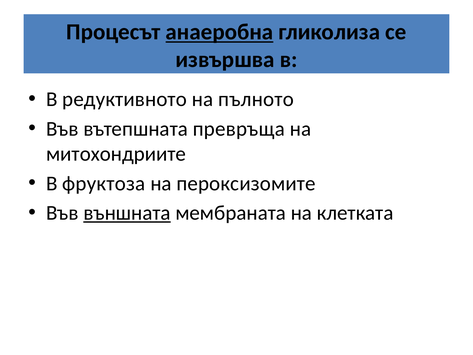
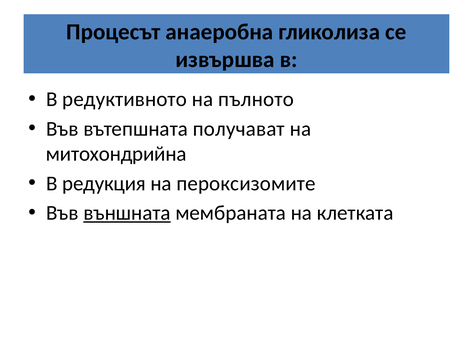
анаеробна underline: present -> none
превръща: превръща -> получават
митохондриите: митохондриите -> митохондрийна
фруктоза: фруктоза -> редукция
